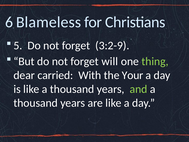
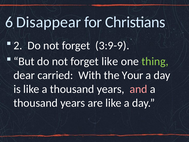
Blameless: Blameless -> Disappear
5: 5 -> 2
3:2-9: 3:2-9 -> 3:9-9
forget will: will -> like
and colour: light green -> pink
